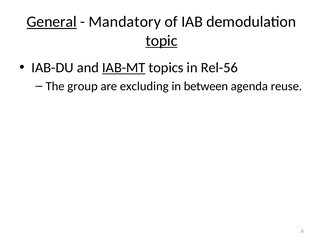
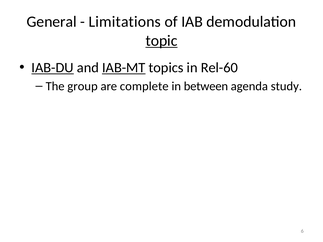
General underline: present -> none
Mandatory: Mandatory -> Limitations
IAB-DU underline: none -> present
Rel-56: Rel-56 -> Rel-60
excluding: excluding -> complete
reuse: reuse -> study
